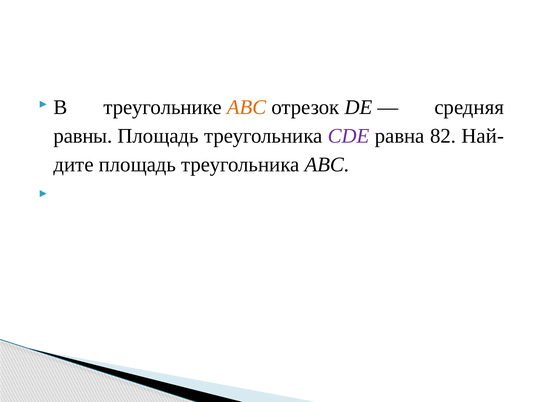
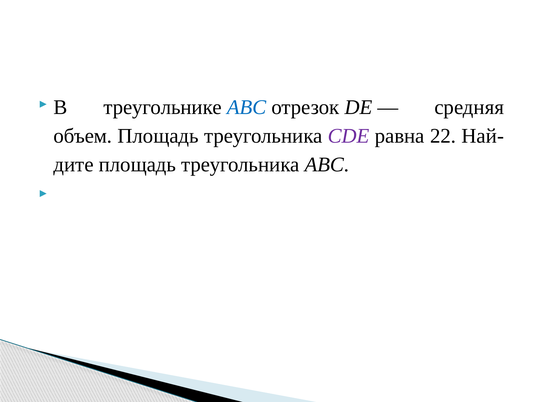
ABC at (247, 107) colour: orange -> blue
равны: равны -> объем
82: 82 -> 22
